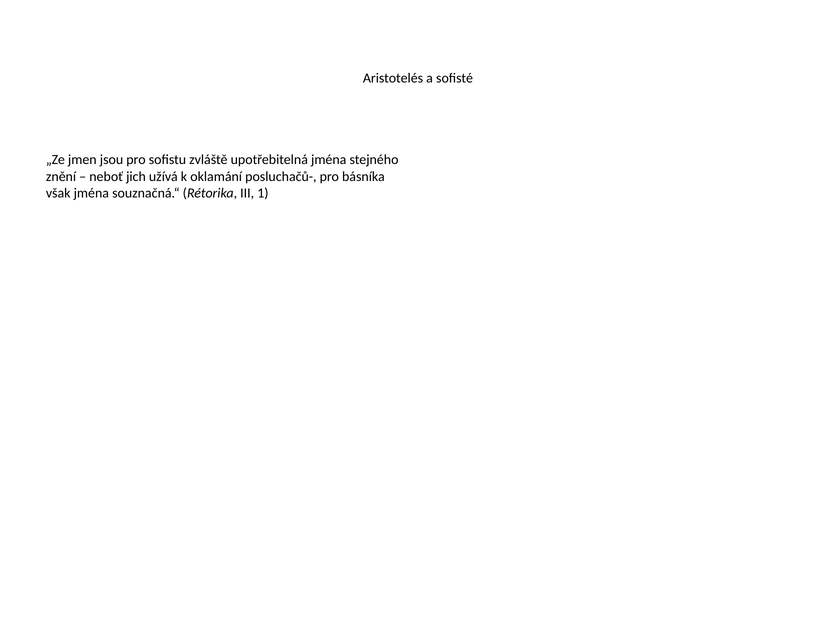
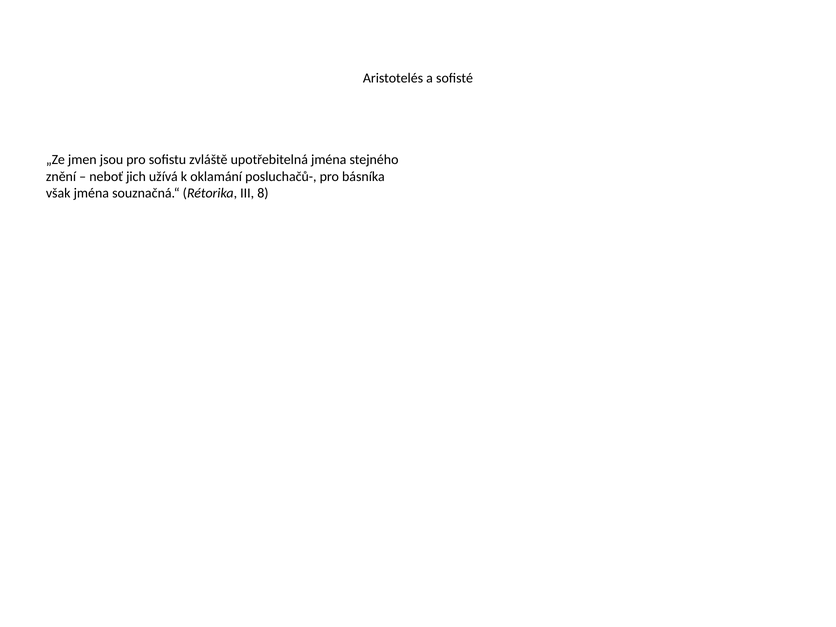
1: 1 -> 8
